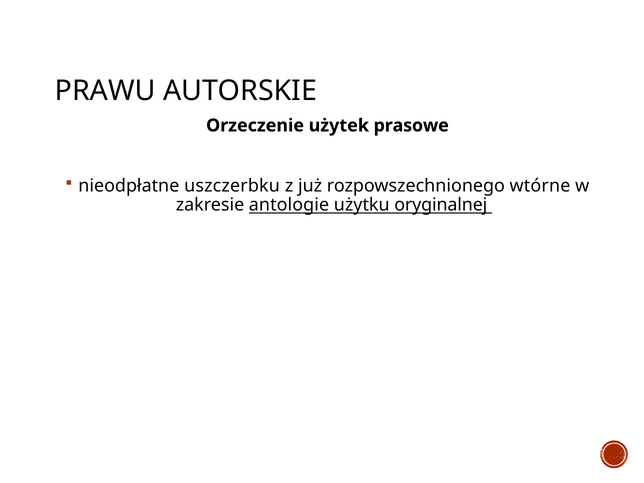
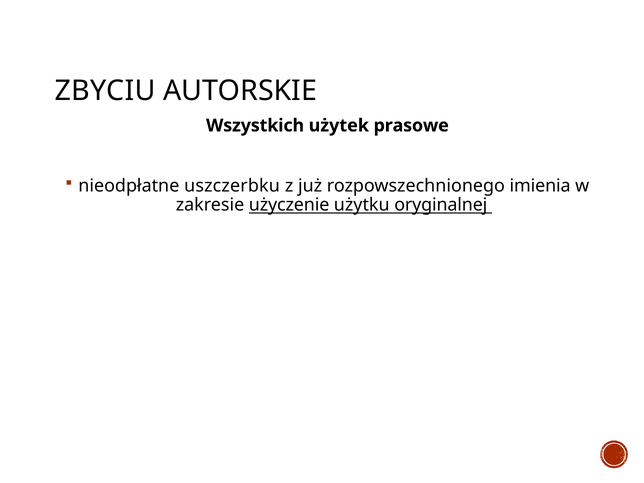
PRAWU: PRAWU -> ZBYCIU
Orzeczenie: Orzeczenie -> Wszystkich
wtórne: wtórne -> imienia
antologie: antologie -> użyczenie
